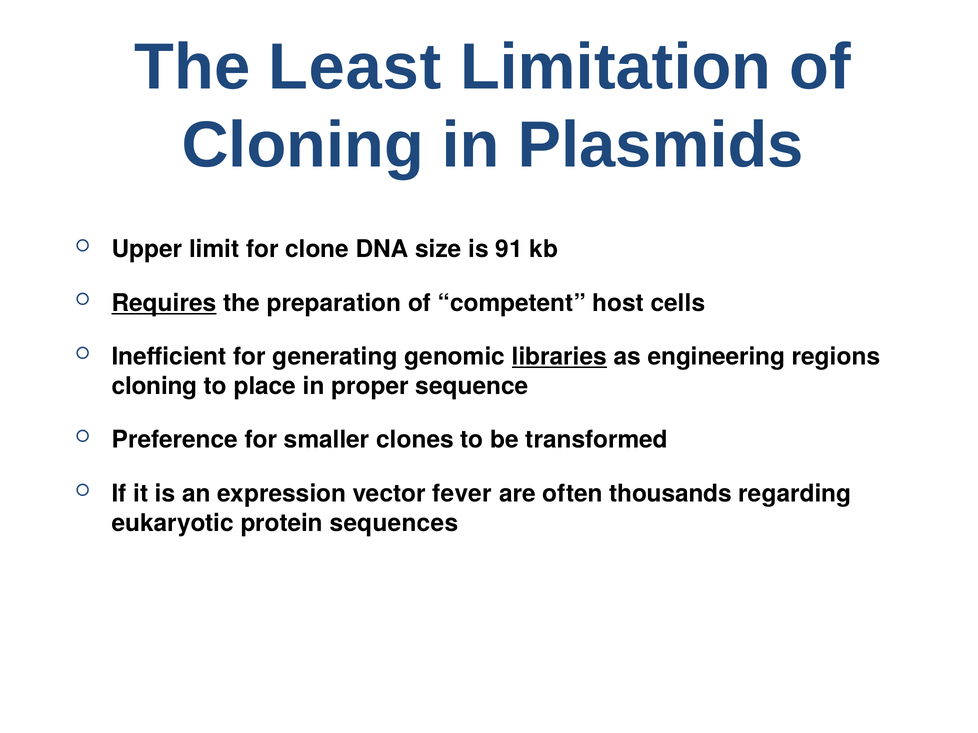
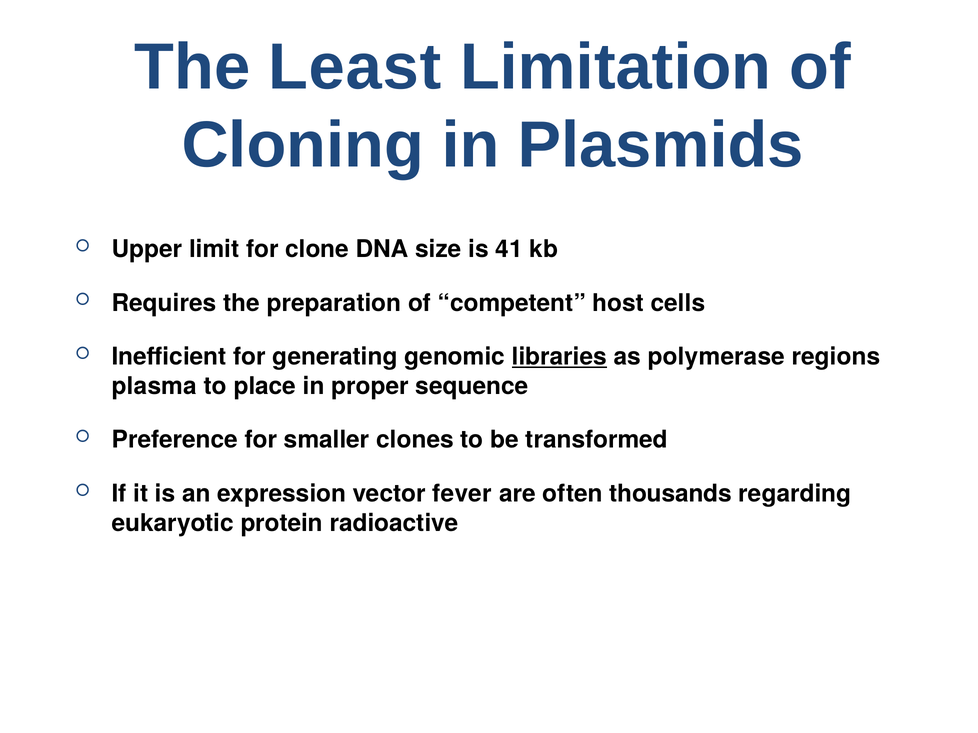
91: 91 -> 41
Requires underline: present -> none
engineering: engineering -> polymerase
cloning at (155, 386): cloning -> plasma
sequences: sequences -> radioactive
